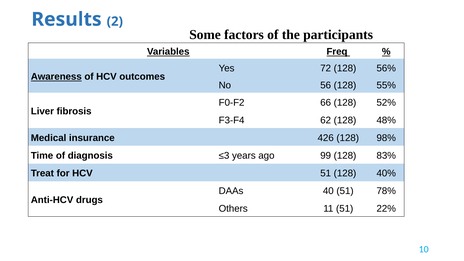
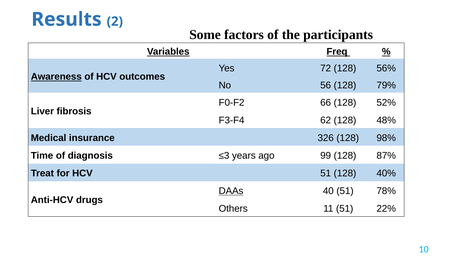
55%: 55% -> 79%
426: 426 -> 326
83%: 83% -> 87%
DAAs underline: none -> present
